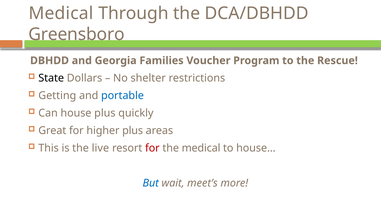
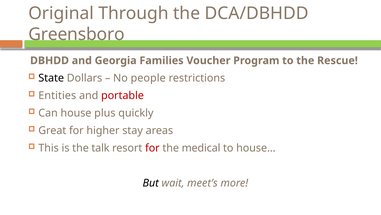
Medical at (61, 13): Medical -> Original
shelter: shelter -> people
Getting: Getting -> Entities
portable colour: blue -> red
higher plus: plus -> stay
live: live -> talk
But colour: blue -> black
